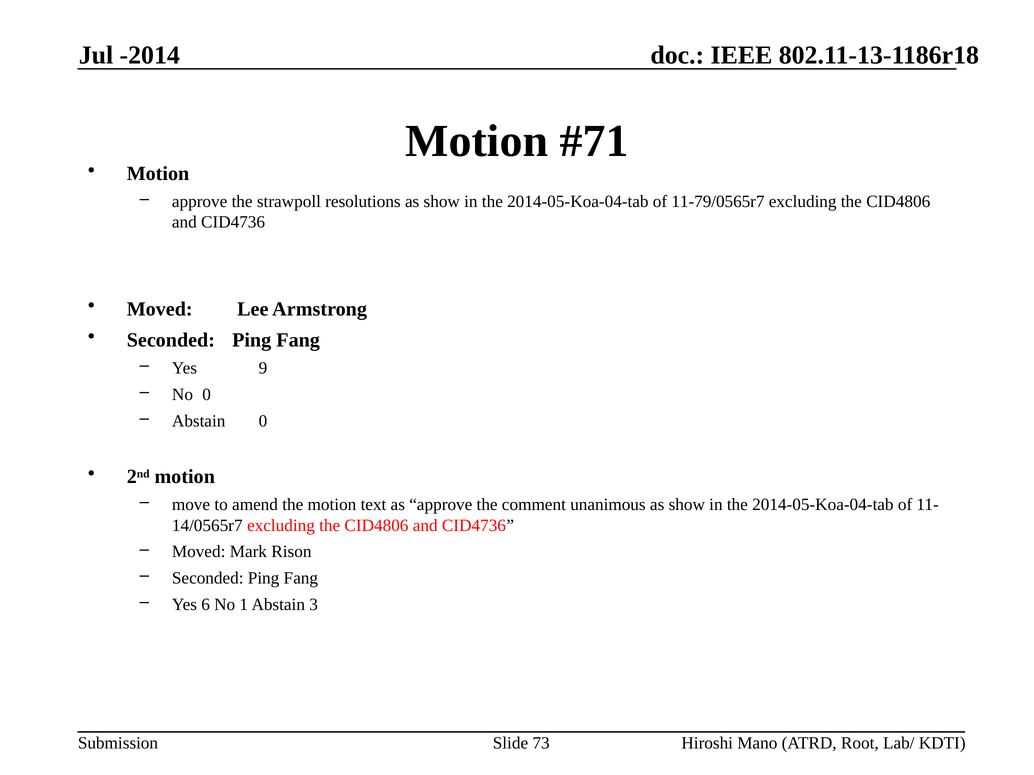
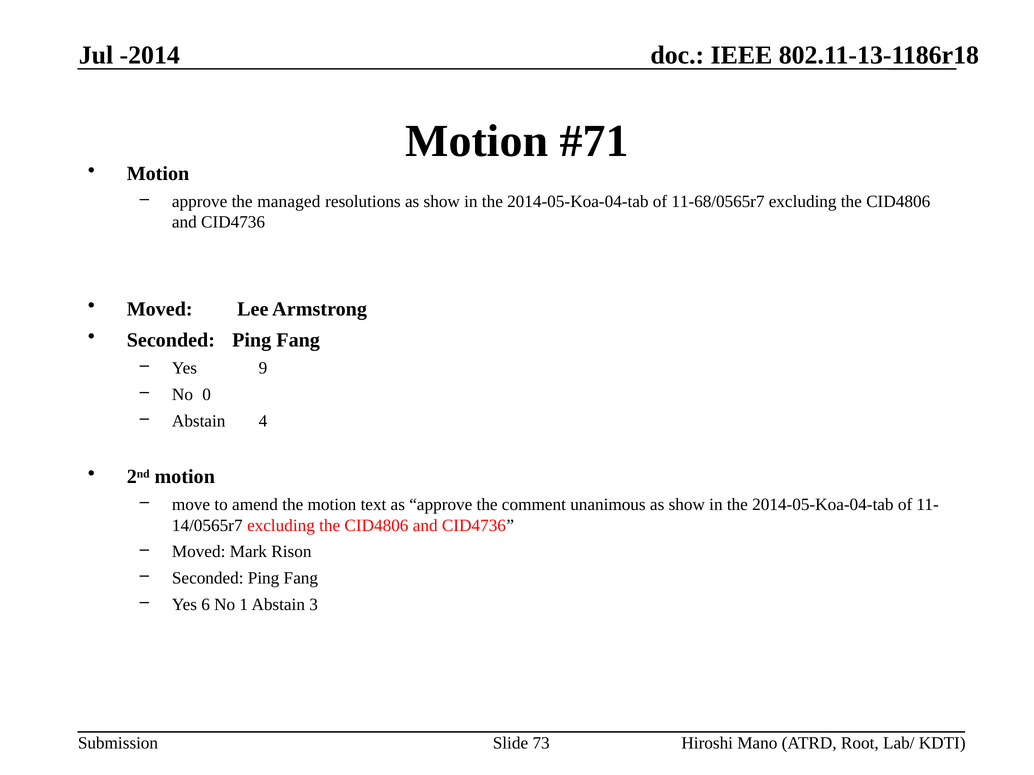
strawpoll: strawpoll -> managed
11-79/0565r7: 11-79/0565r7 -> 11-68/0565r7
Abstain 0: 0 -> 4
